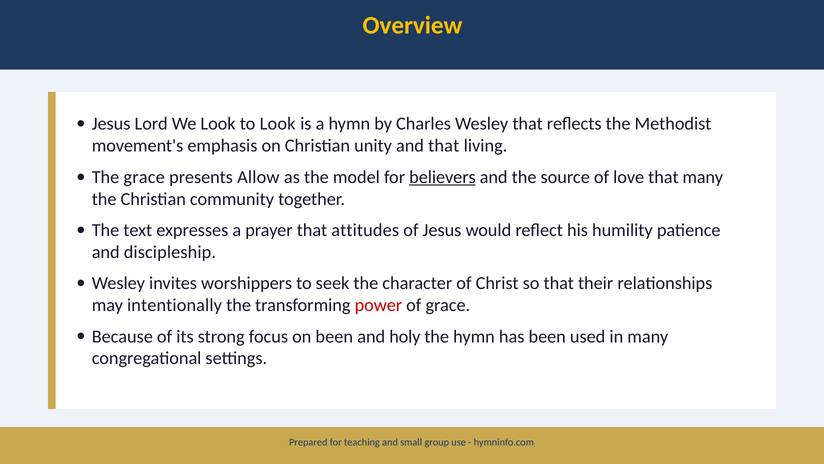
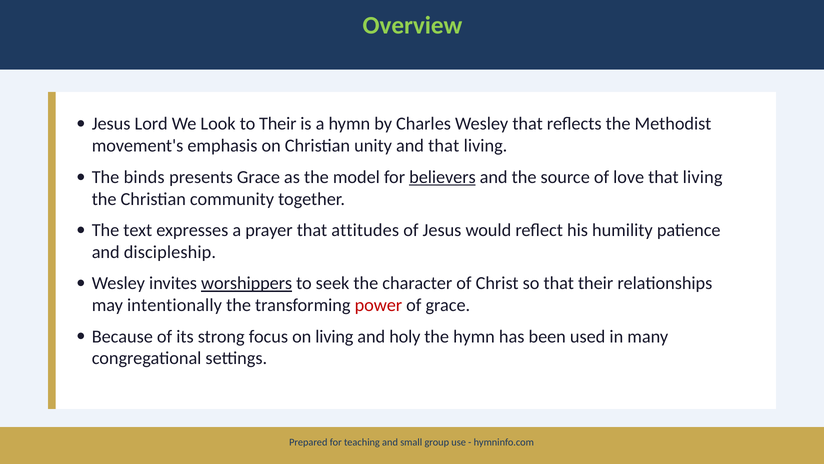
Overview colour: yellow -> light green
to Look: Look -> Their
The grace: grace -> binds
presents Allow: Allow -> Grace
love that many: many -> living
worshippers underline: none -> present
on been: been -> living
